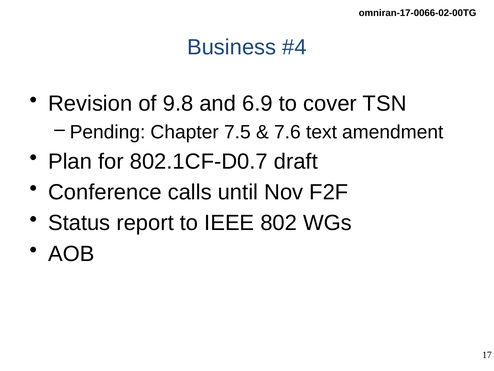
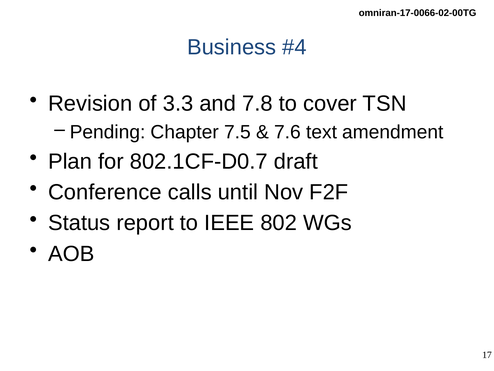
9.8: 9.8 -> 3.3
6.9: 6.9 -> 7.8
